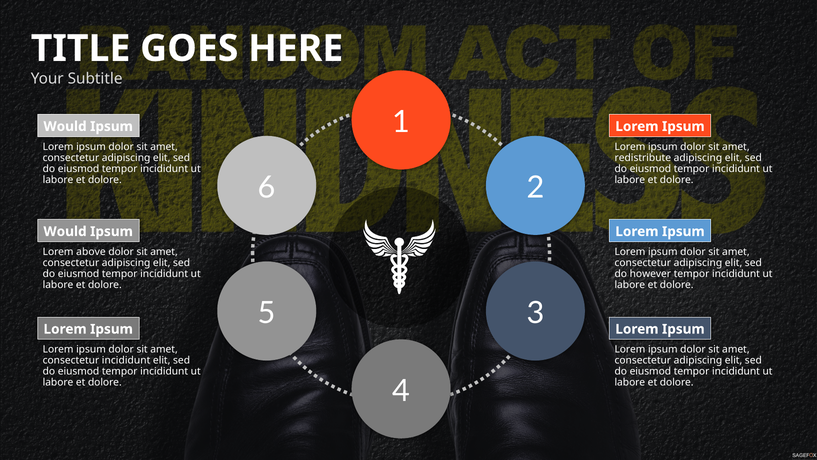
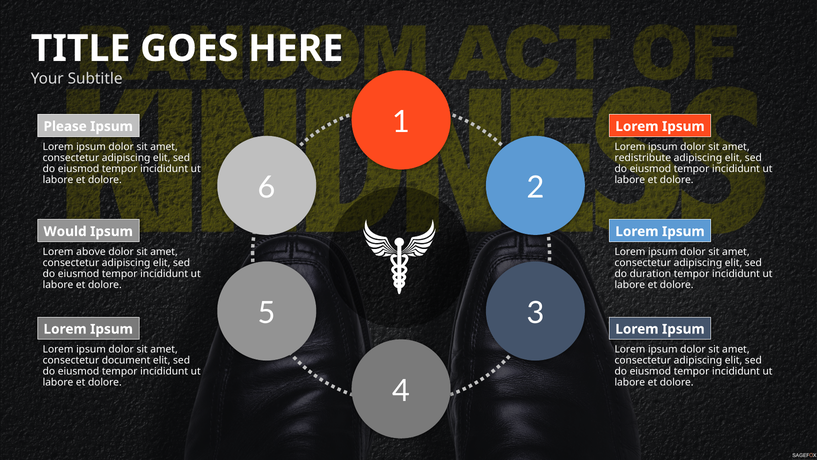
Would at (65, 126): Would -> Please
however: however -> duration
consectetur incididunt: incididunt -> document
